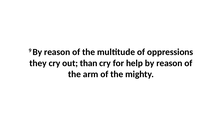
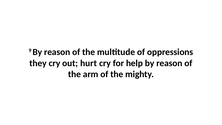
than: than -> hurt
